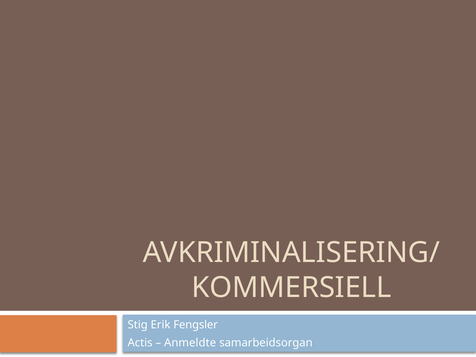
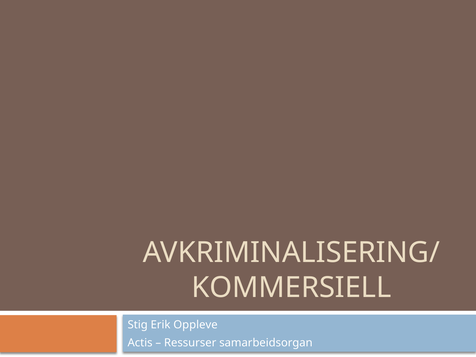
Fengsler: Fengsler -> Oppleve
Anmeldte: Anmeldte -> Ressurser
